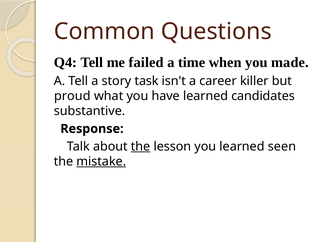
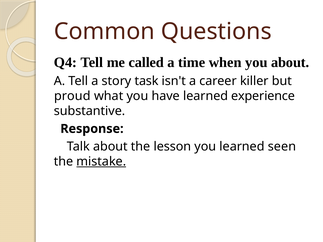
failed: failed -> called
you made: made -> about
candidates: candidates -> experience
the at (141, 147) underline: present -> none
